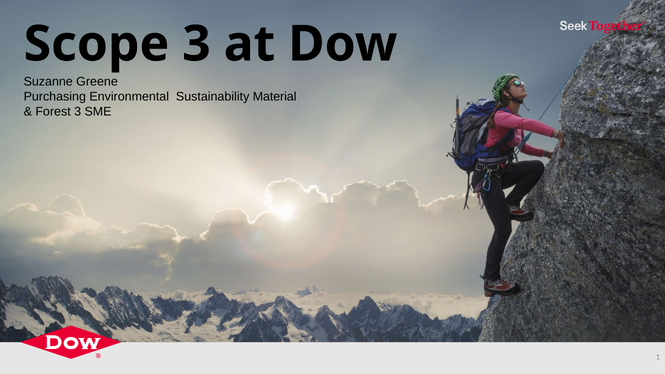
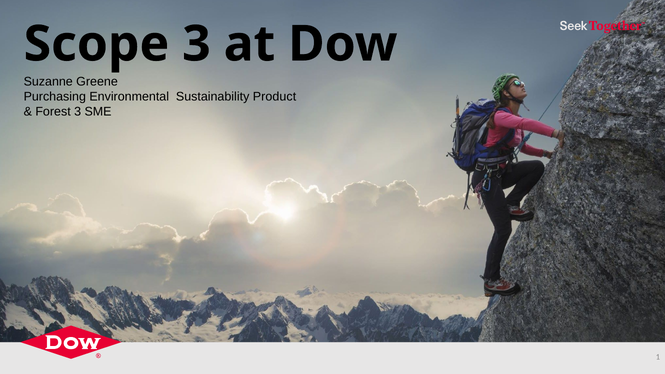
Material: Material -> Product
